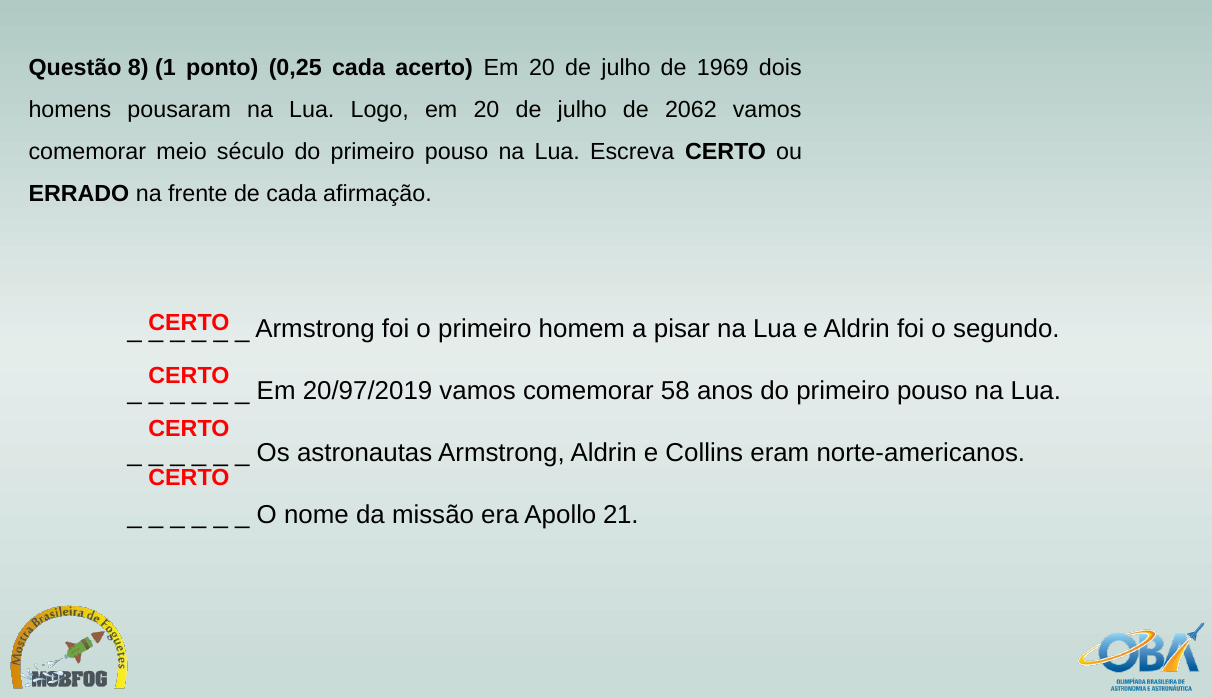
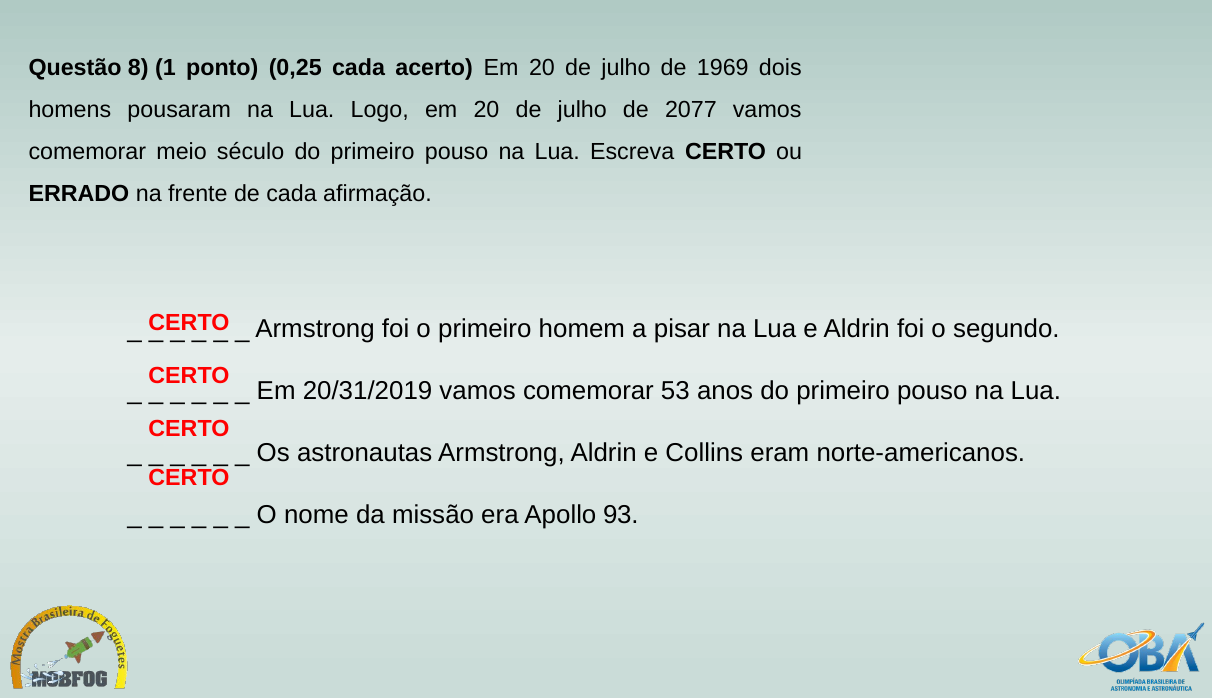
2062: 2062 -> 2077
20/97/2019: 20/97/2019 -> 20/31/2019
58: 58 -> 53
21: 21 -> 93
